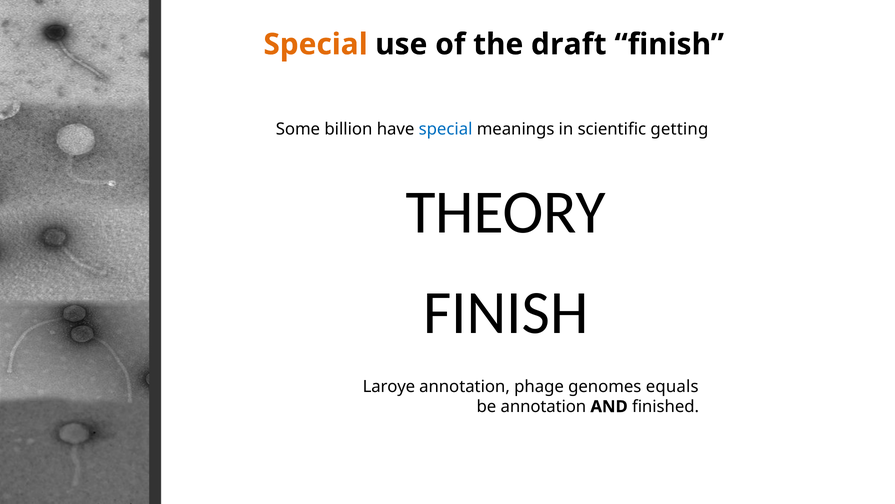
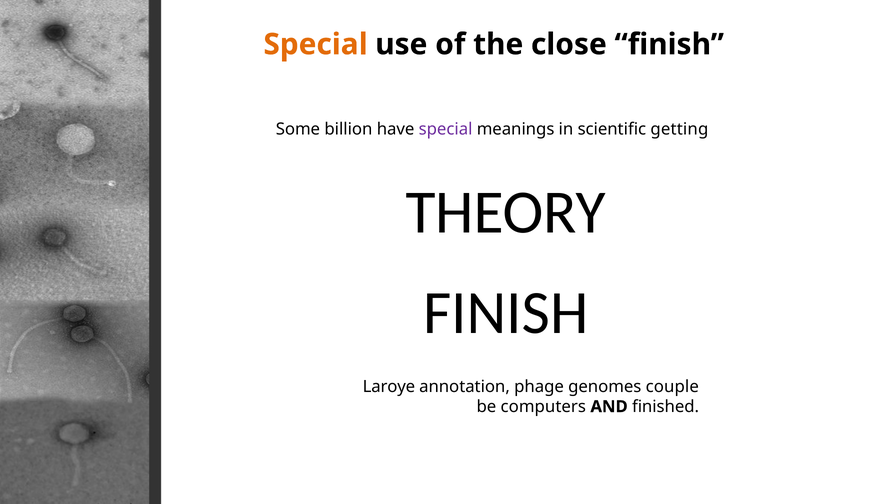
draft: draft -> close
special at (446, 129) colour: blue -> purple
equals: equals -> couple
be annotation: annotation -> computers
